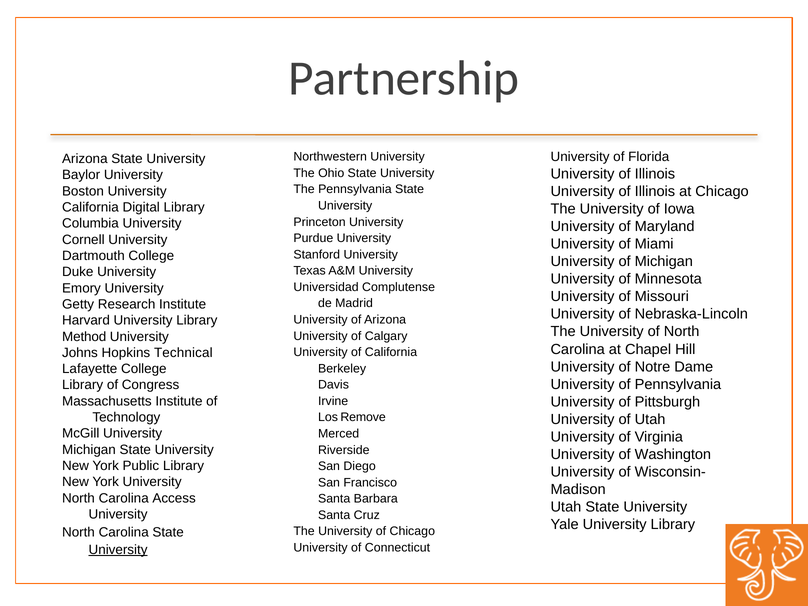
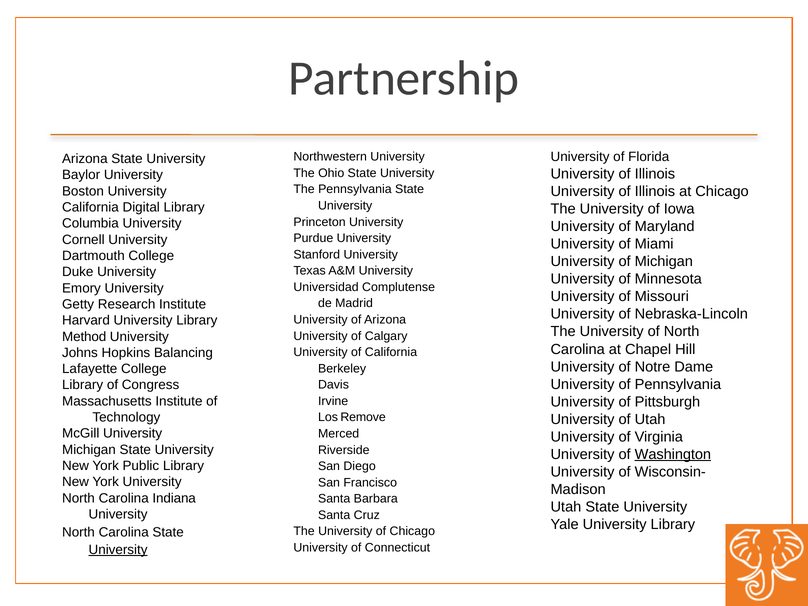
Technical: Technical -> Balancing
Washington underline: none -> present
Access: Access -> Indiana
